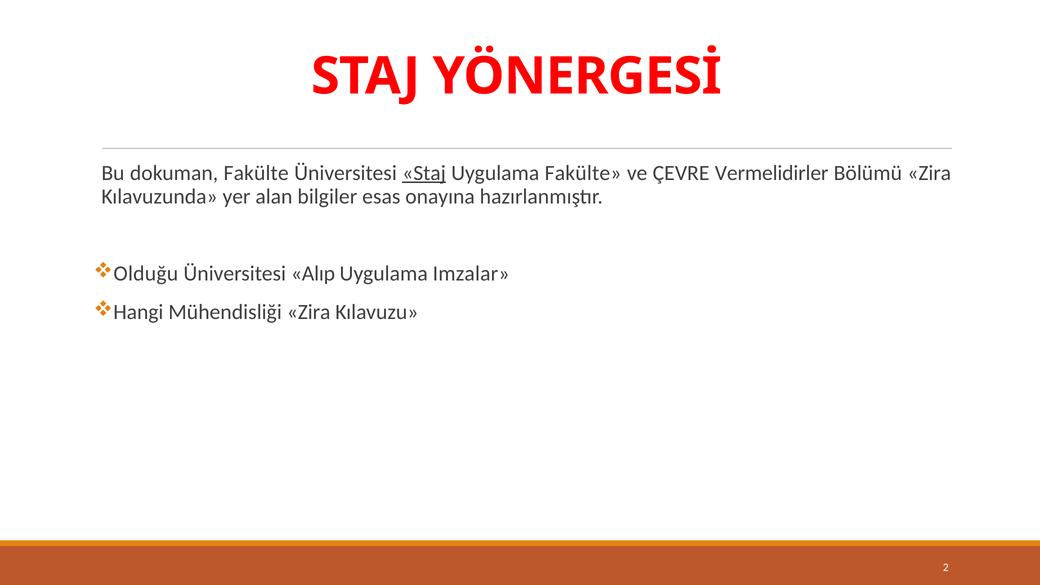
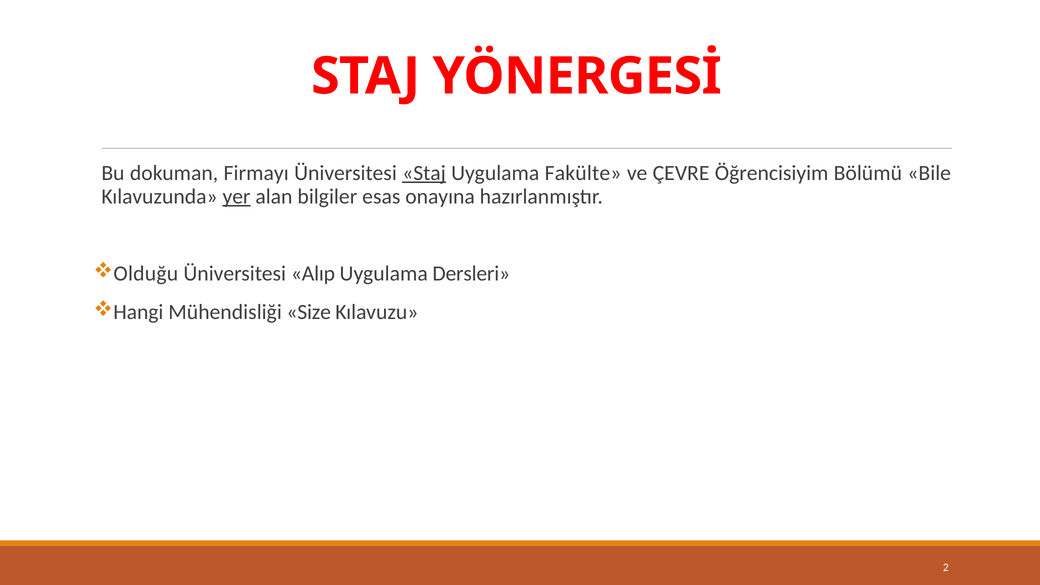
dokuman Fakülte: Fakülte -> Firmayı
Vermelidirler: Vermelidirler -> Öğrencisiyim
Bölümü Zira: Zira -> Bile
yer underline: none -> present
Imzalar: Imzalar -> Dersleri
Mühendisliği Zira: Zira -> Size
